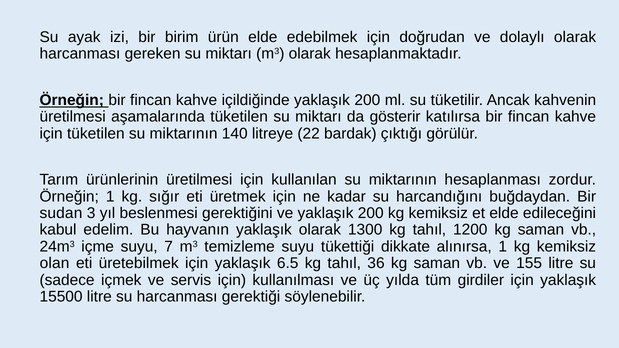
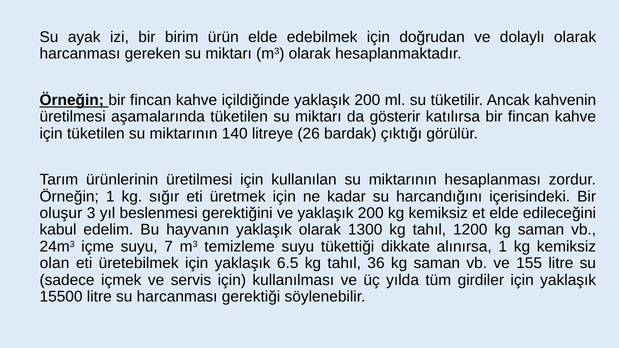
22: 22 -> 26
buğdaydan: buğdaydan -> içerisindeki
sudan: sudan -> oluşur
